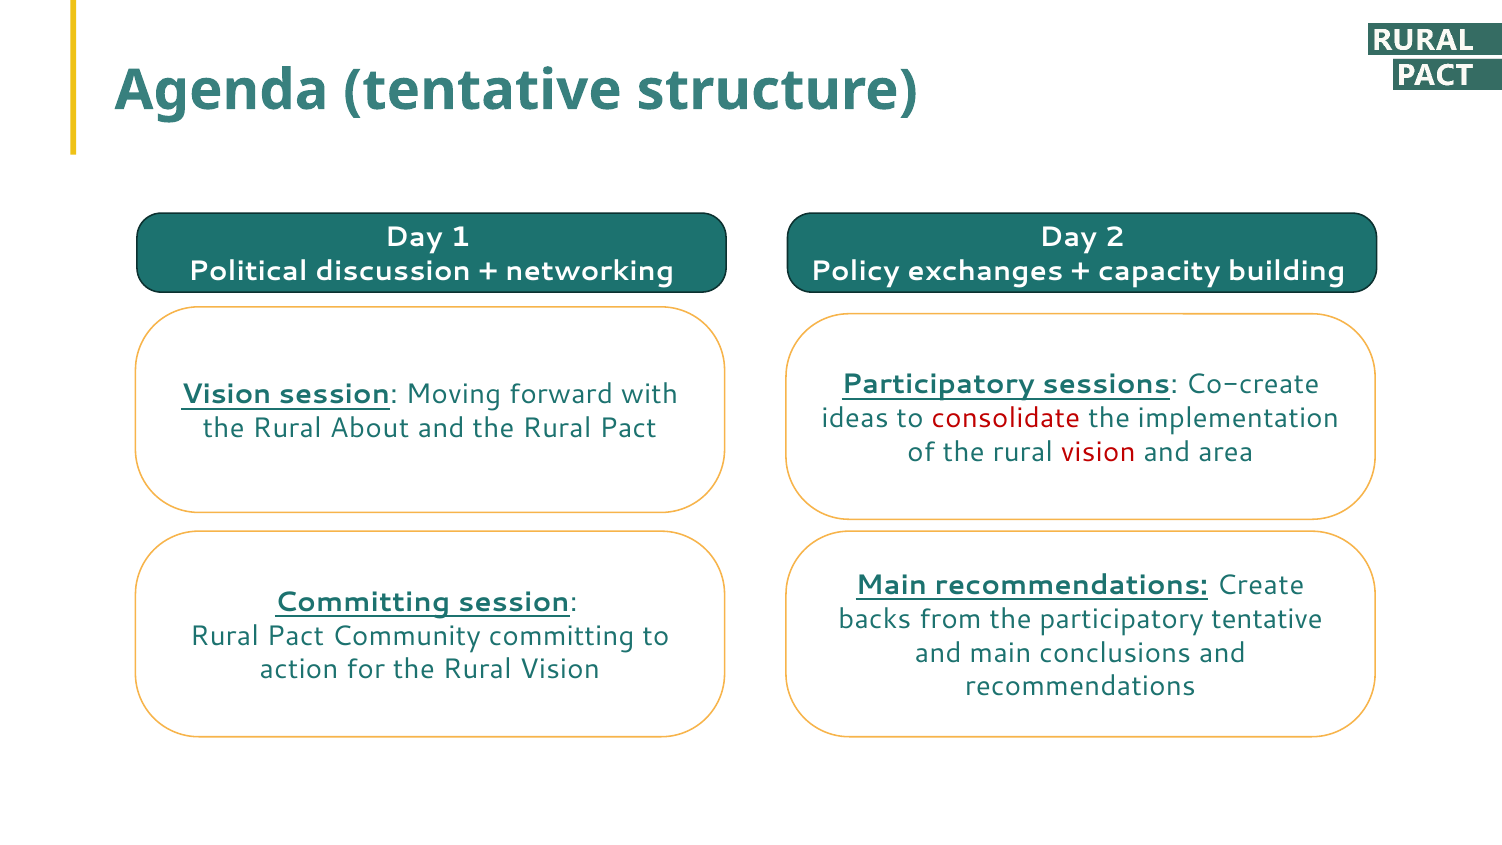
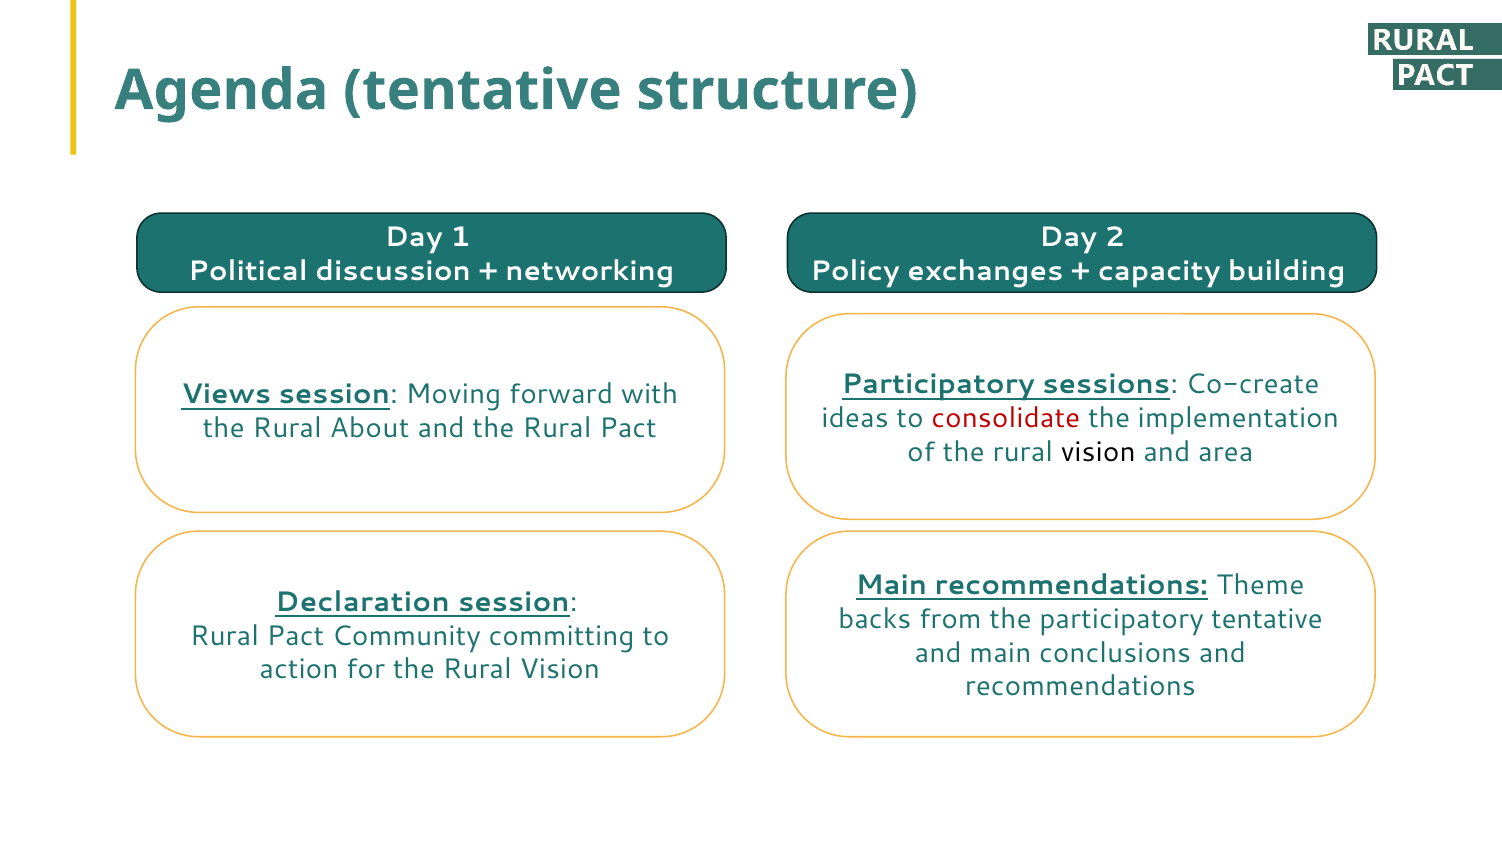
Vision at (226, 395): Vision -> Views
vision at (1098, 452) colour: red -> black
Create: Create -> Theme
Committing at (363, 602): Committing -> Declaration
